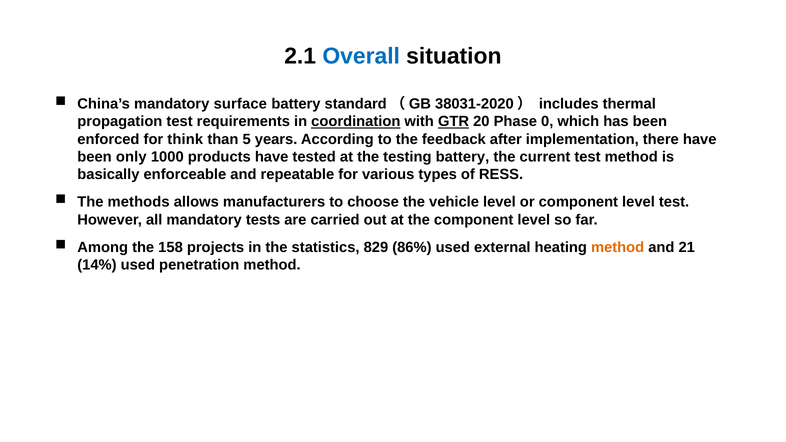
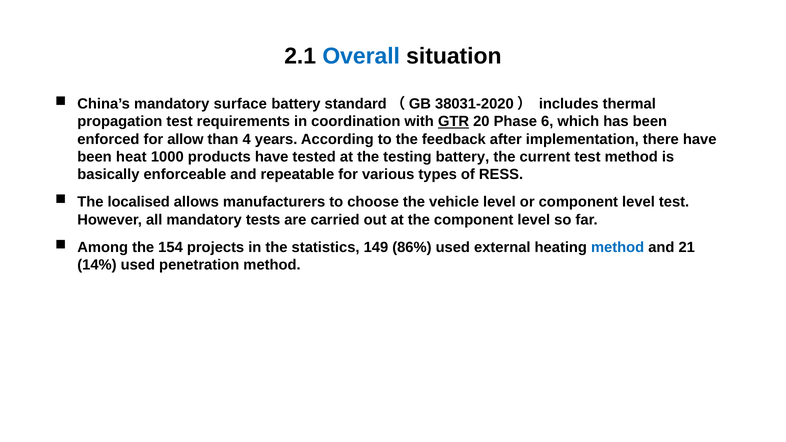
coordination underline: present -> none
0: 0 -> 6
think: think -> allow
5: 5 -> 4
only: only -> heat
methods: methods -> localised
158: 158 -> 154
829: 829 -> 149
method at (618, 247) colour: orange -> blue
